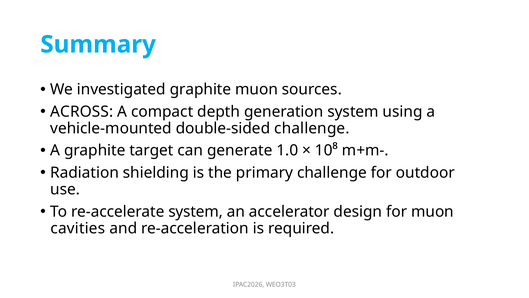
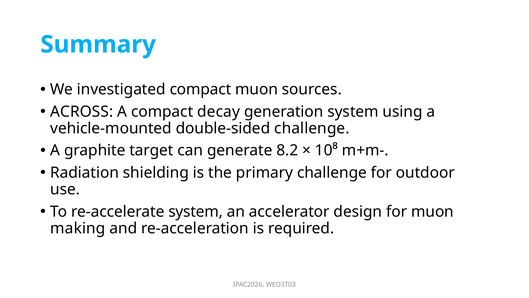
investigated graphite: graphite -> compact
depth: depth -> decay
1.0: 1.0 -> 8.2
cavities: cavities -> making
